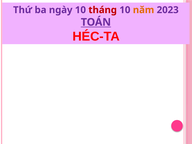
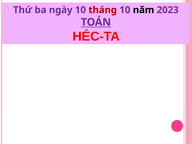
năm colour: orange -> black
